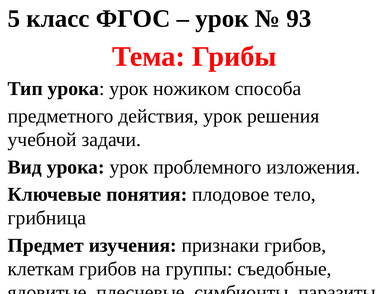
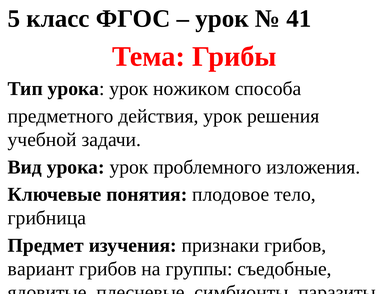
93: 93 -> 41
клеткам: клеткам -> вариант
